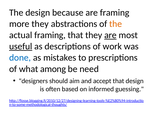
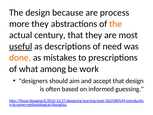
are framing: framing -> process
actual framing: framing -> century
are at (110, 35) underline: present -> none
work: work -> need
done colour: blue -> orange
need: need -> work
